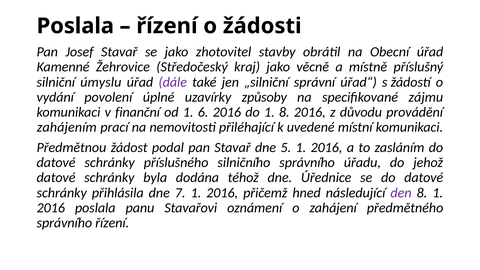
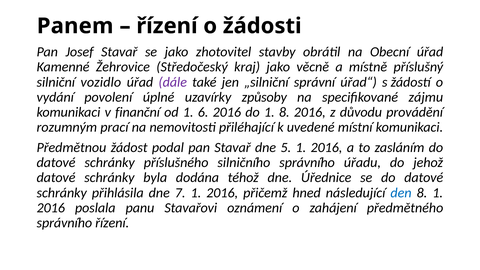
Poslala at (75, 26): Poslala -> Panem
úmyslu: úmyslu -> vozidlo
zahájením: zahájením -> rozumným
den colour: purple -> blue
